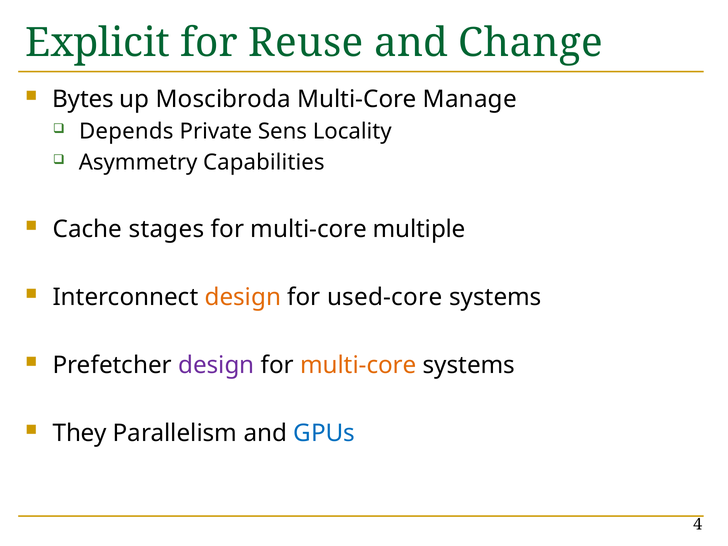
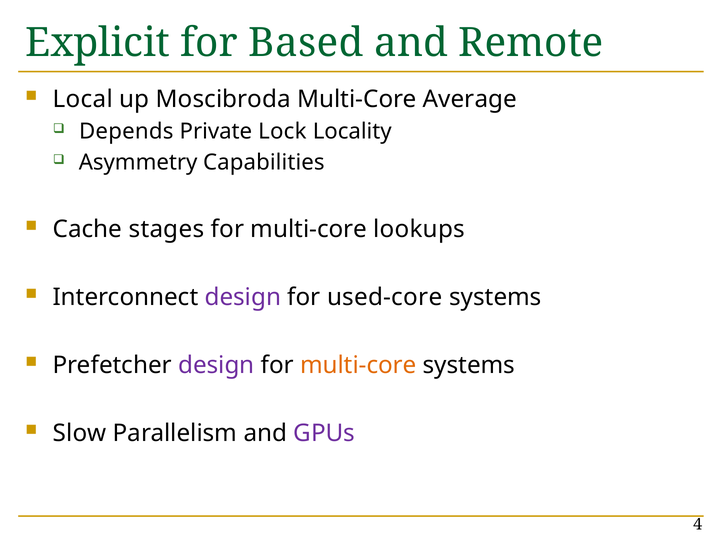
Reuse: Reuse -> Based
Change: Change -> Remote
Bytes: Bytes -> Local
Manage: Manage -> Average
Sens: Sens -> Lock
multiple: multiple -> lookups
design at (243, 297) colour: orange -> purple
They: They -> Slow
GPUs colour: blue -> purple
